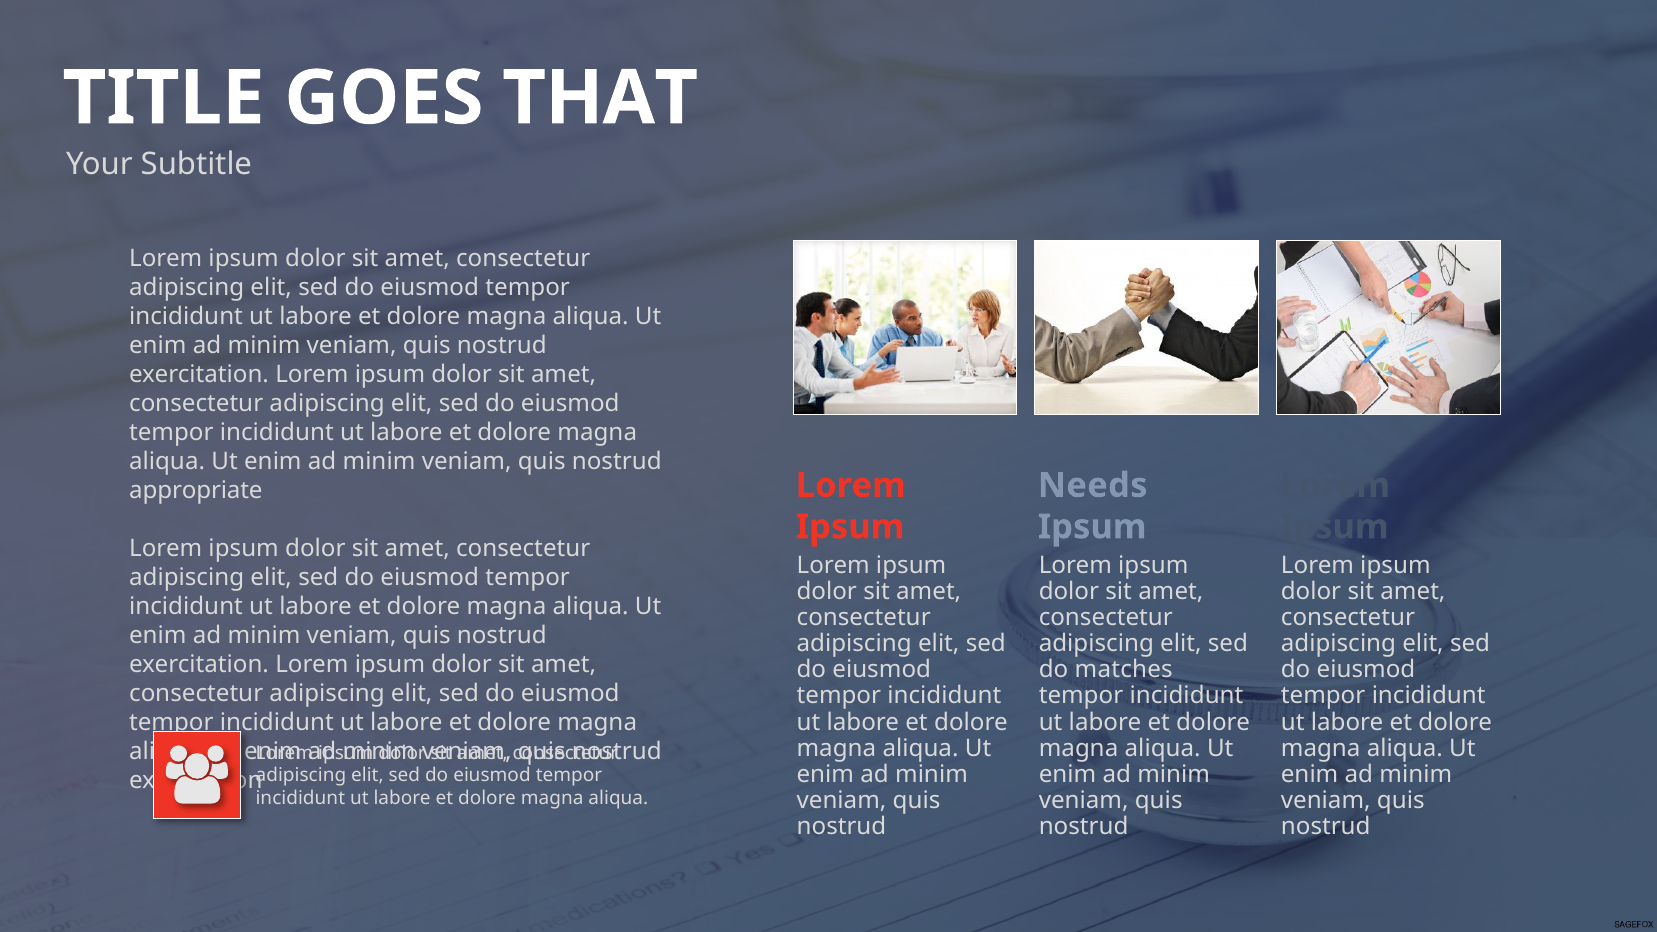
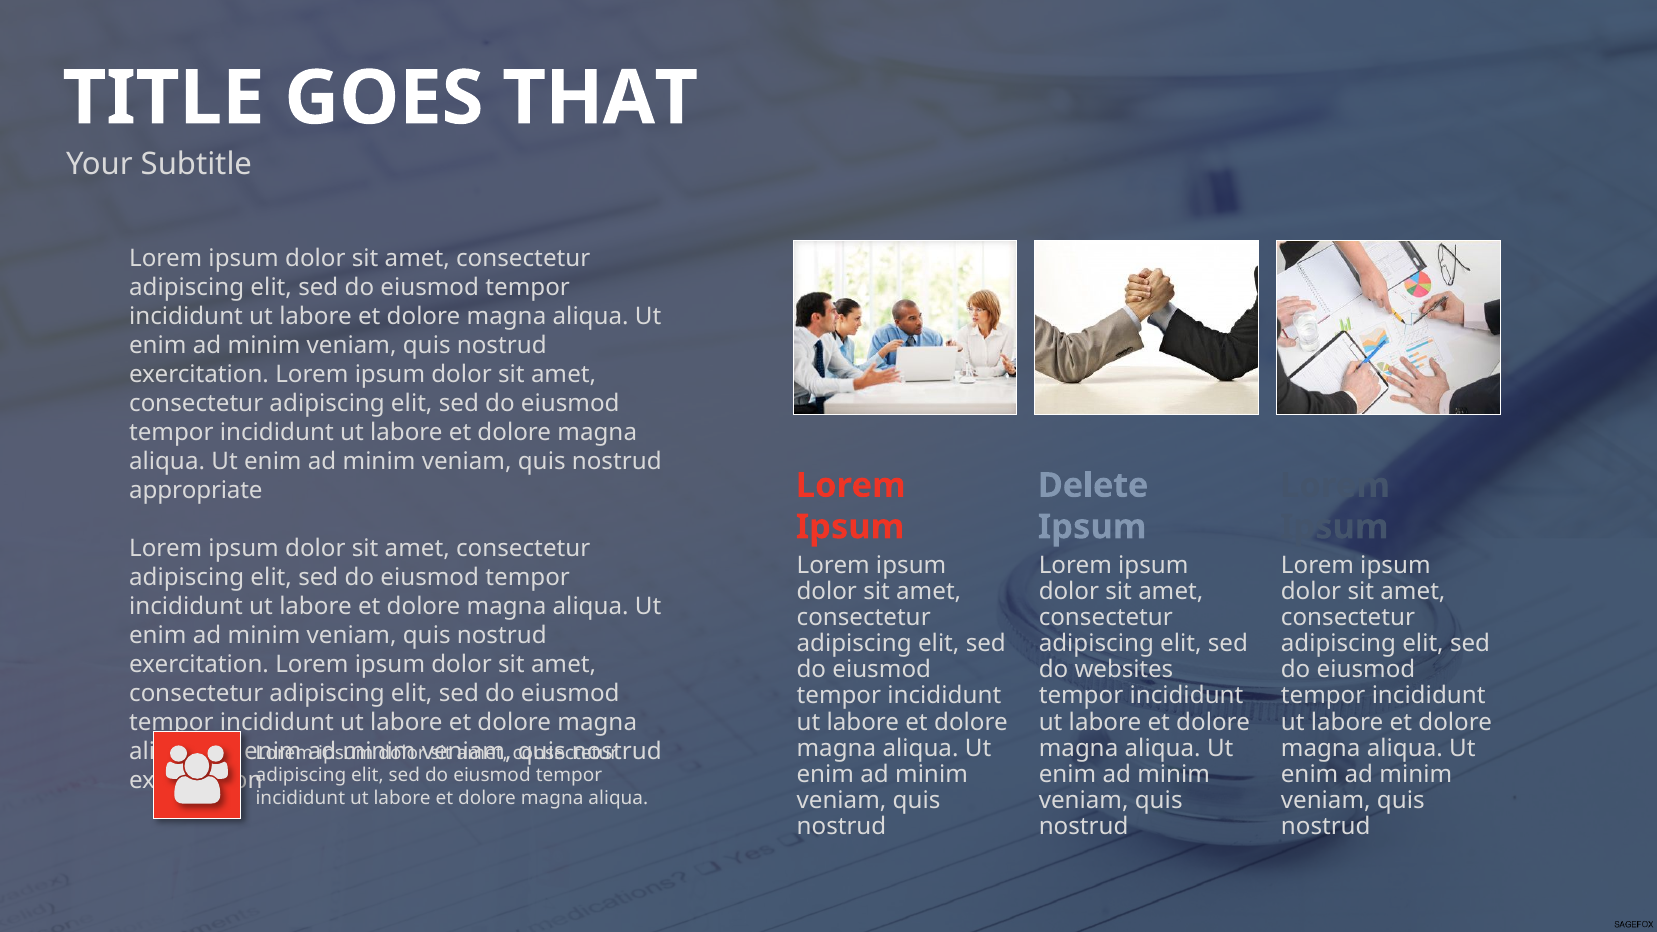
Needs: Needs -> Delete
matches: matches -> websites
